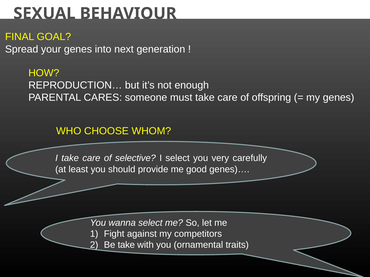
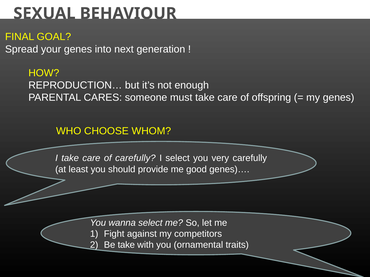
of selective: selective -> carefully
